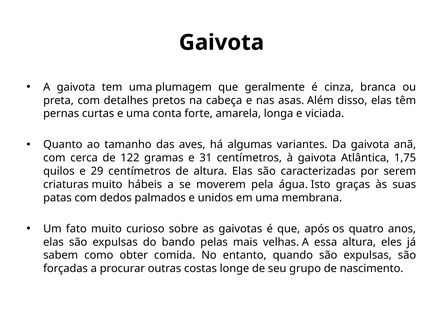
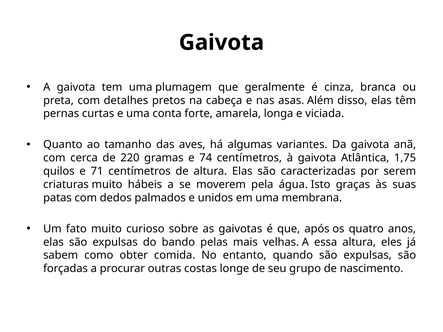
122: 122 -> 220
31: 31 -> 74
29: 29 -> 71
